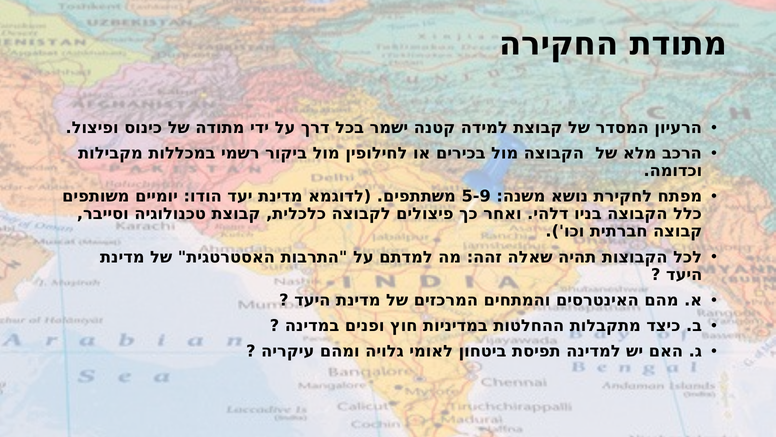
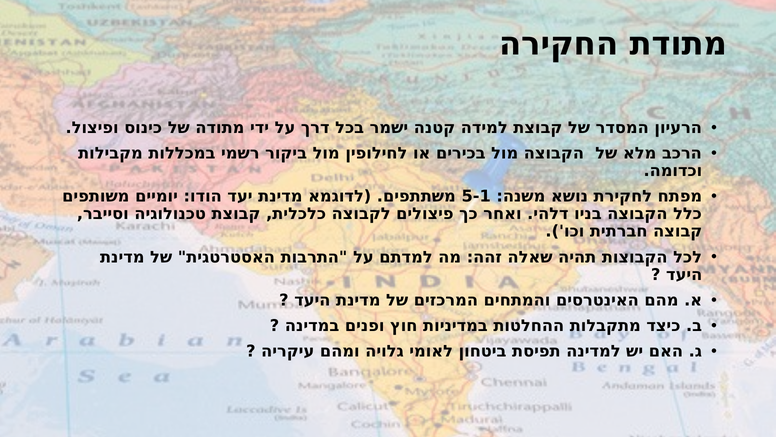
5-9: 5-9 -> 5-1
